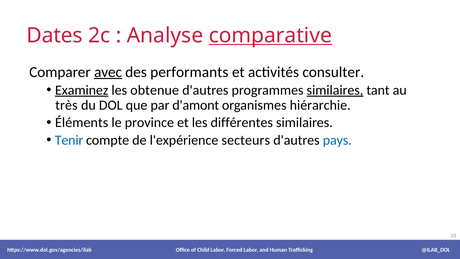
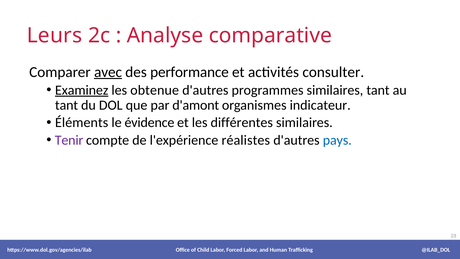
Dates: Dates -> Leurs
comparative underline: present -> none
performants: performants -> performance
similaires at (335, 90) underline: present -> none
très at (66, 105): très -> tant
hiérarchie: hiérarchie -> indicateur
province: province -> évidence
Tenir colour: blue -> purple
secteurs: secteurs -> réalistes
